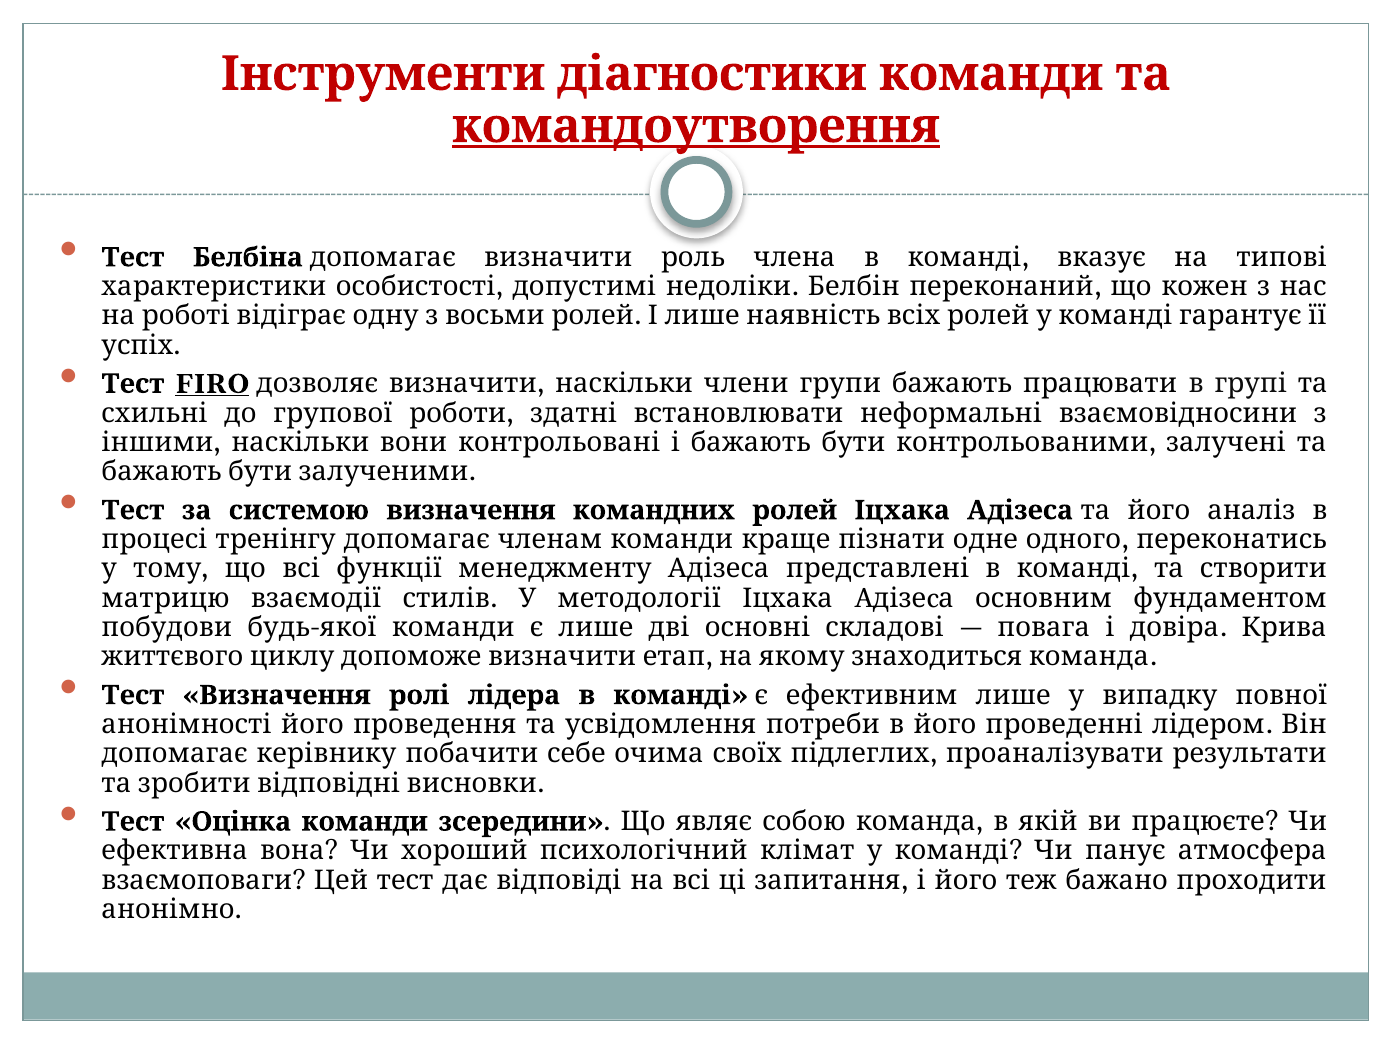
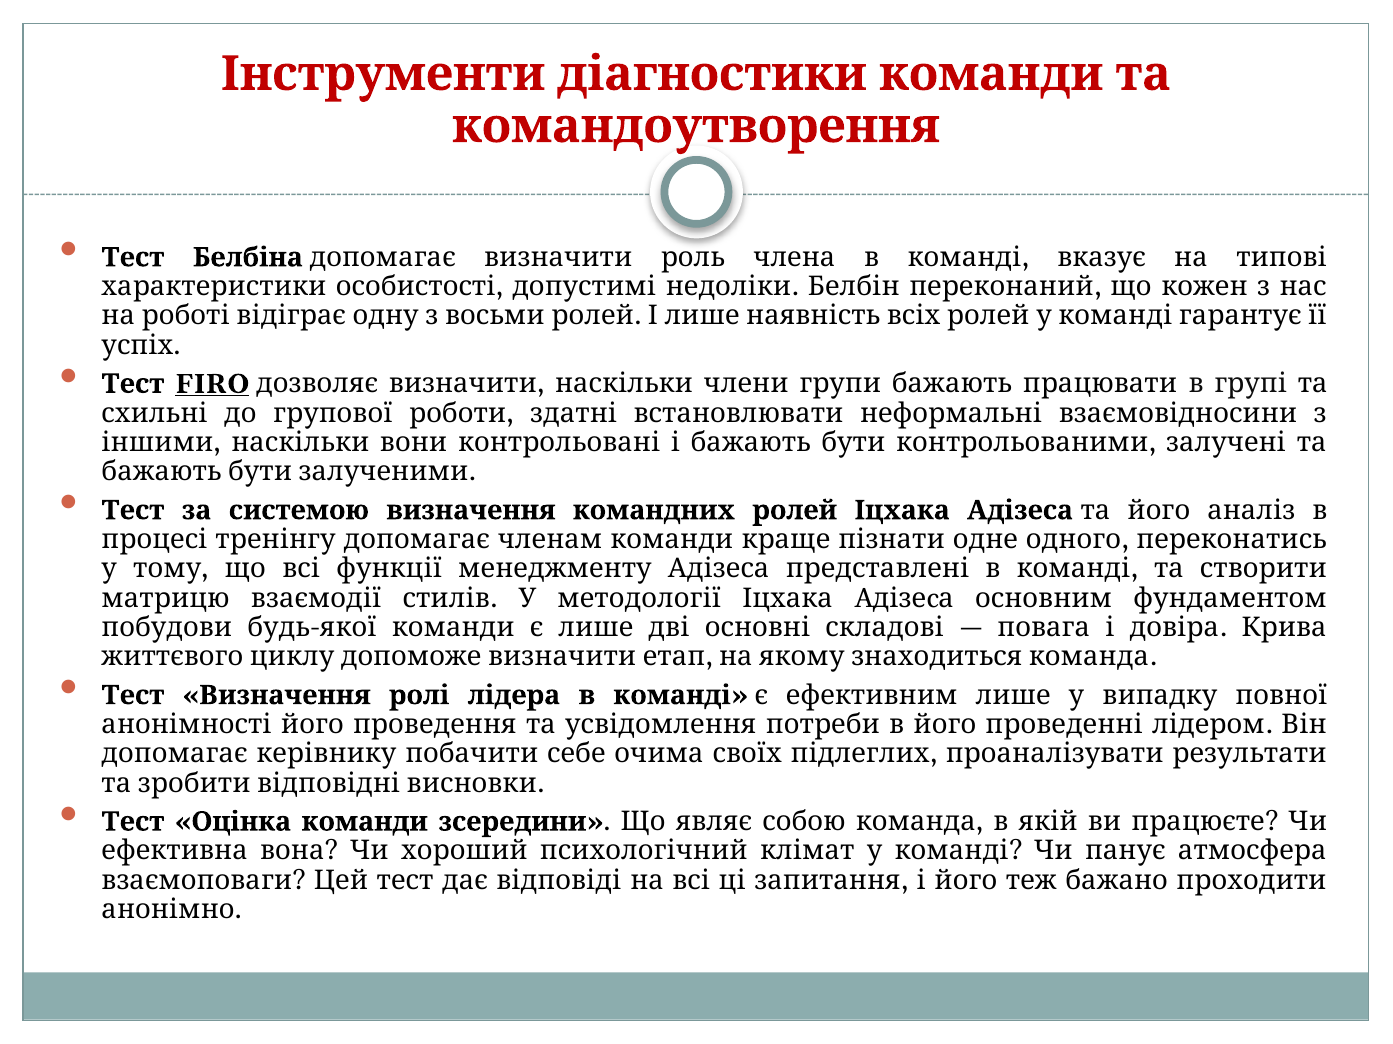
командоутворення underline: present -> none
